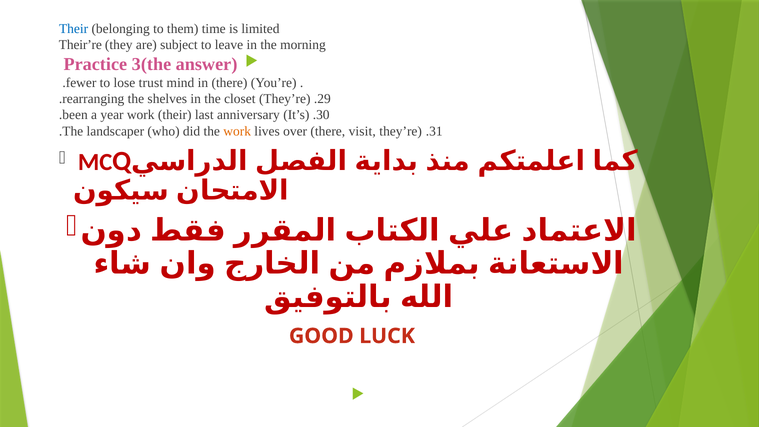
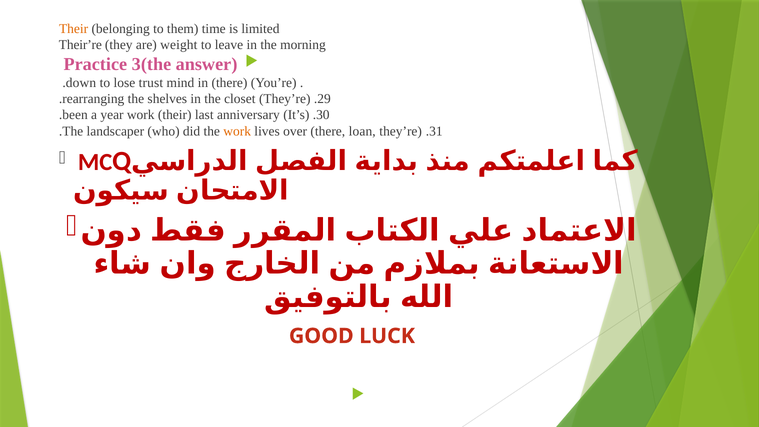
Their at (74, 29) colour: blue -> orange
subject: subject -> weight
fewer: fewer -> down
visit: visit -> loan
